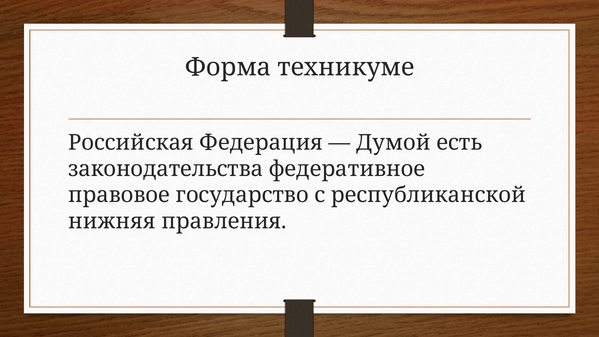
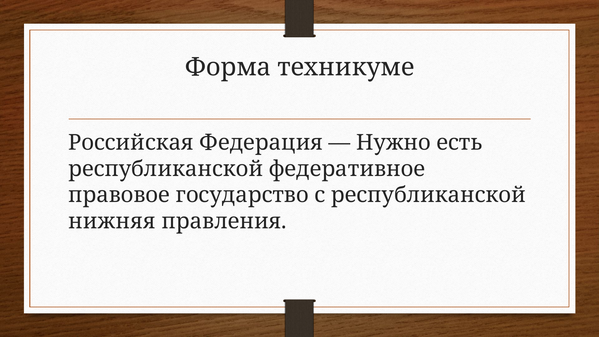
Думой: Думой -> Нужно
законодательства at (166, 169): законодательства -> республиканской
